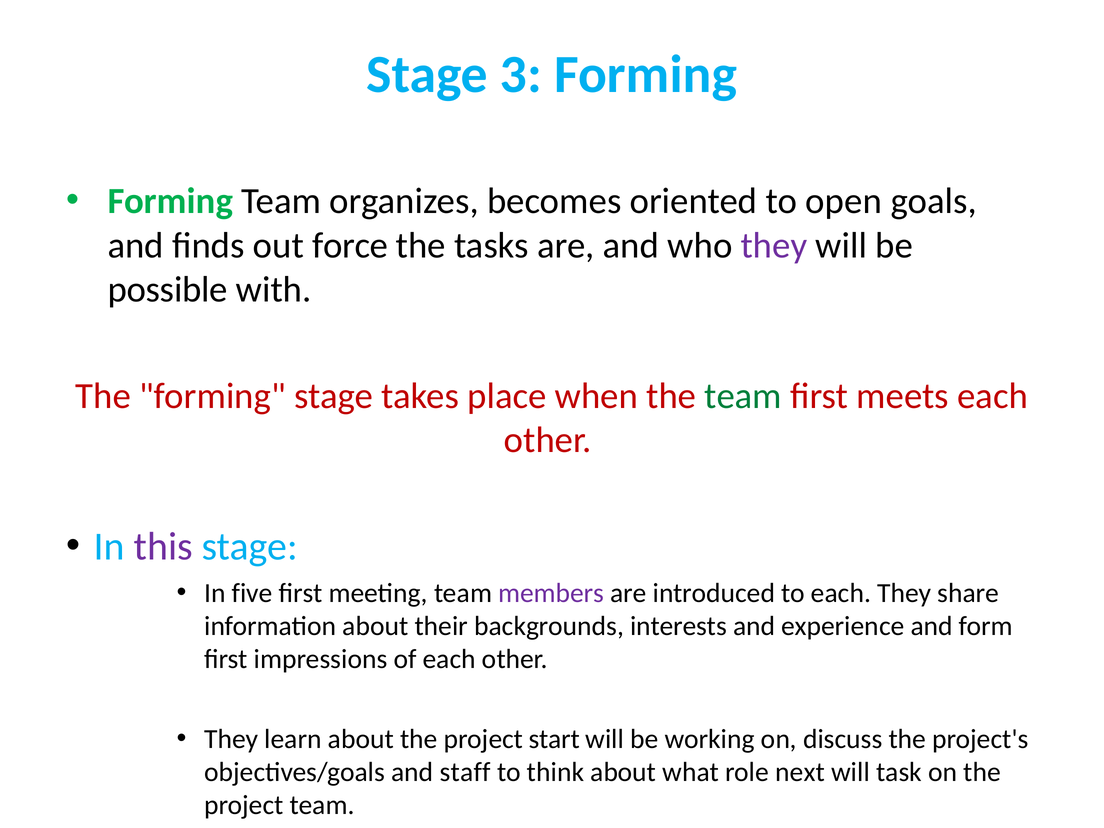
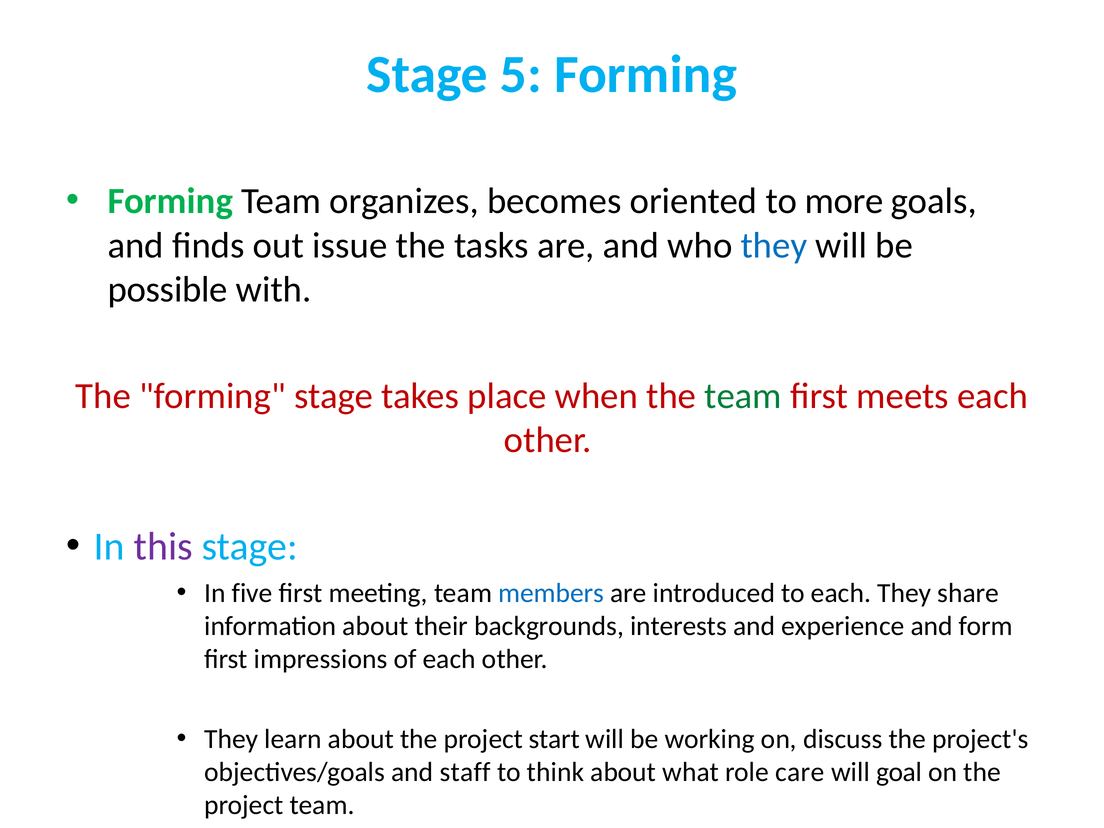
3: 3 -> 5
open: open -> more
force: force -> issue
they at (774, 246) colour: purple -> blue
members colour: purple -> blue
next: next -> care
task: task -> goal
